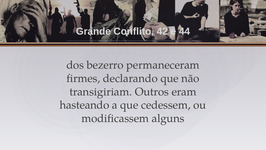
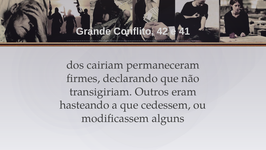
44: 44 -> 41
bezerro: bezerro -> cairiam
